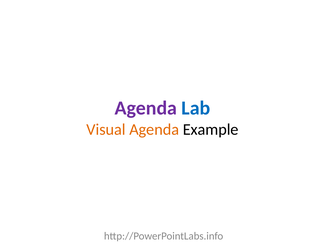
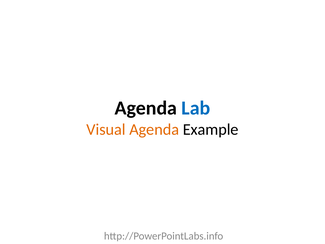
Agenda at (146, 108) colour: purple -> black
